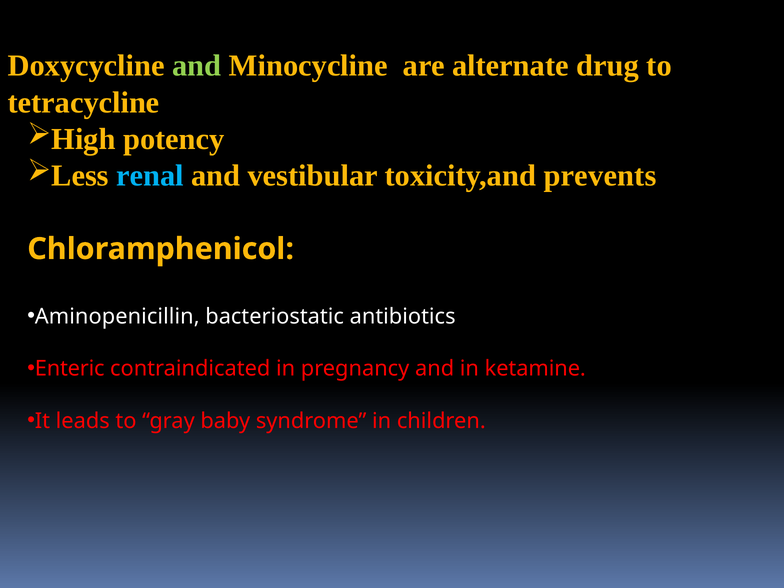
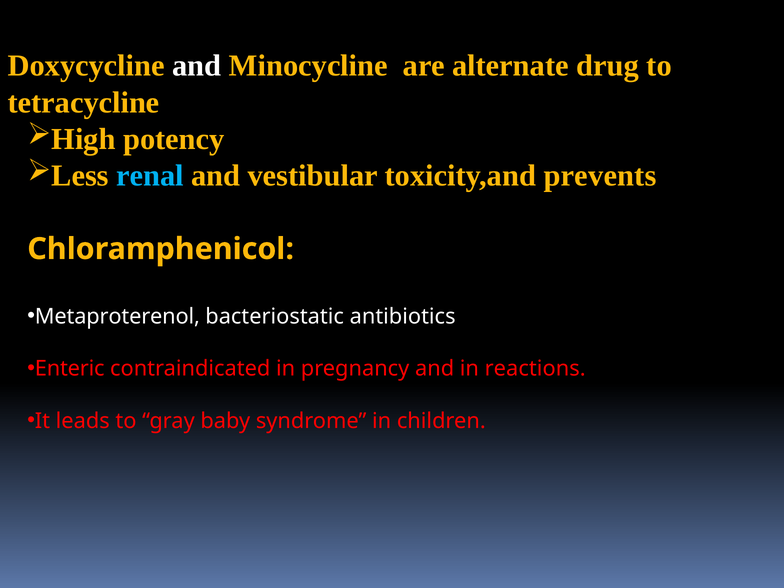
and at (197, 66) colour: light green -> white
Aminopenicillin: Aminopenicillin -> Metaproterenol
ketamine: ketamine -> reactions
